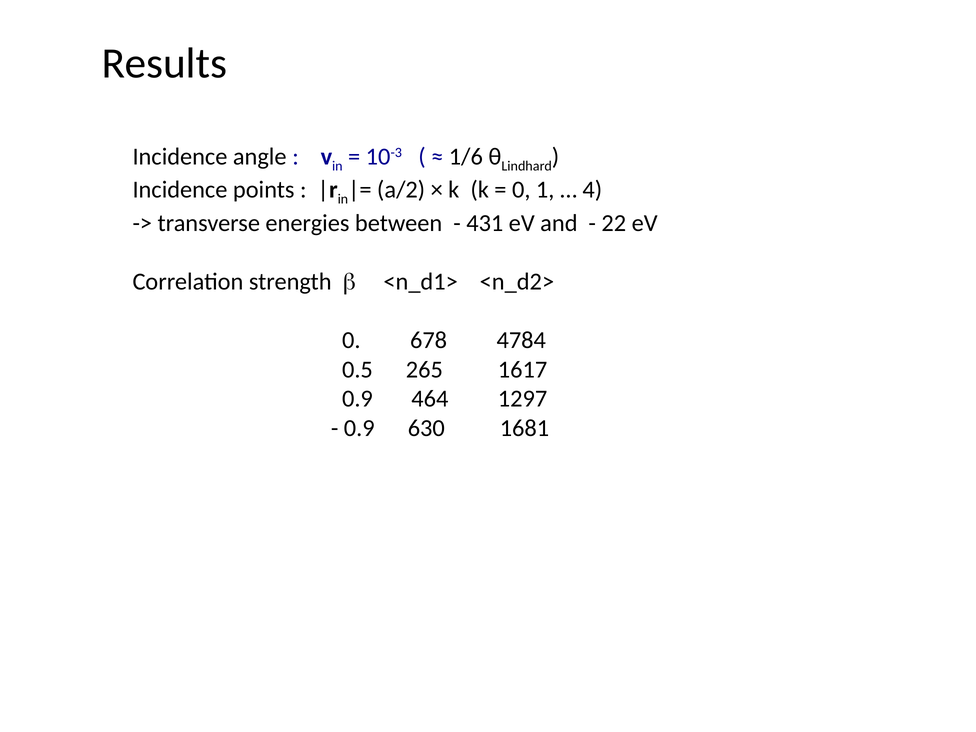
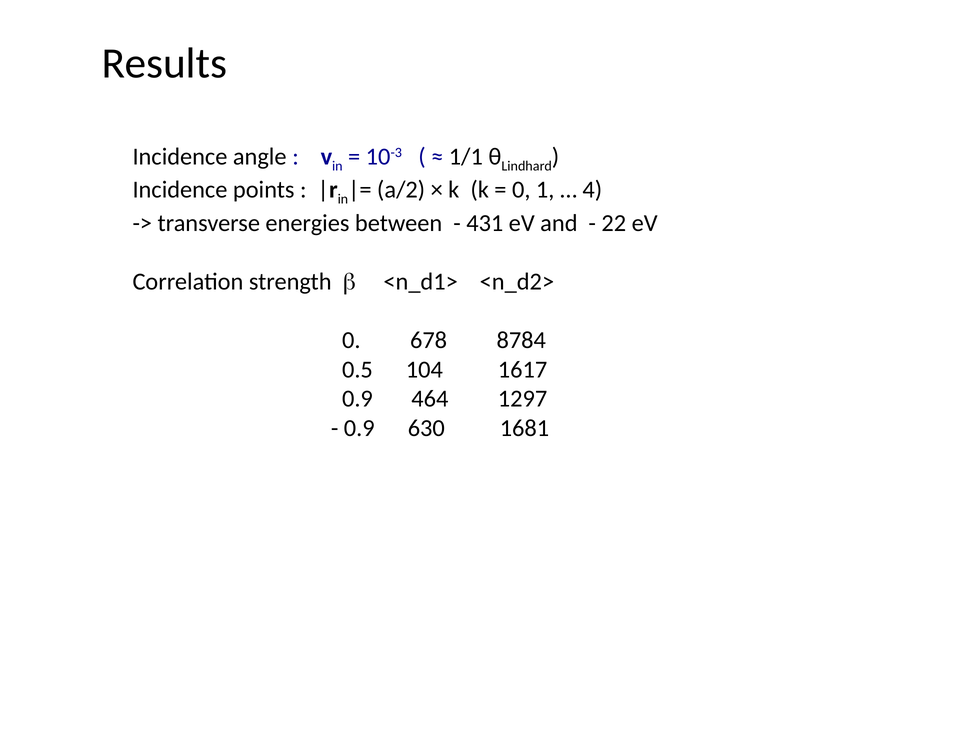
1/6: 1/6 -> 1/1
4784: 4784 -> 8784
265: 265 -> 104
